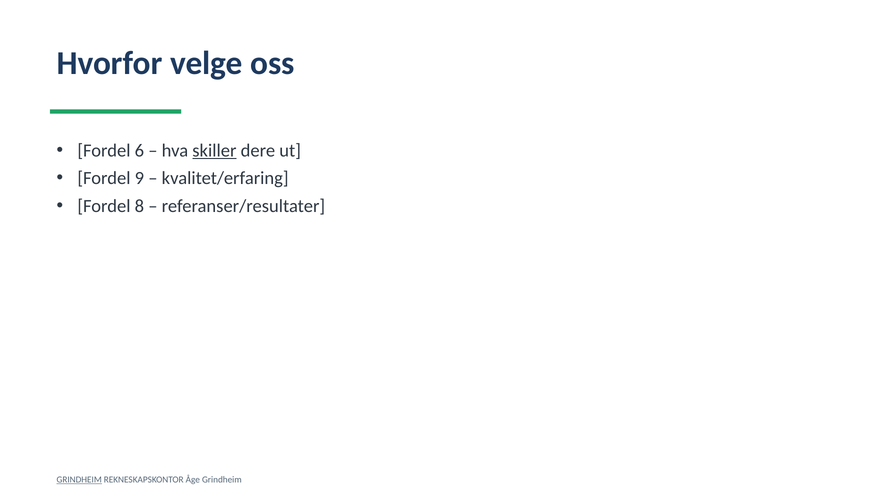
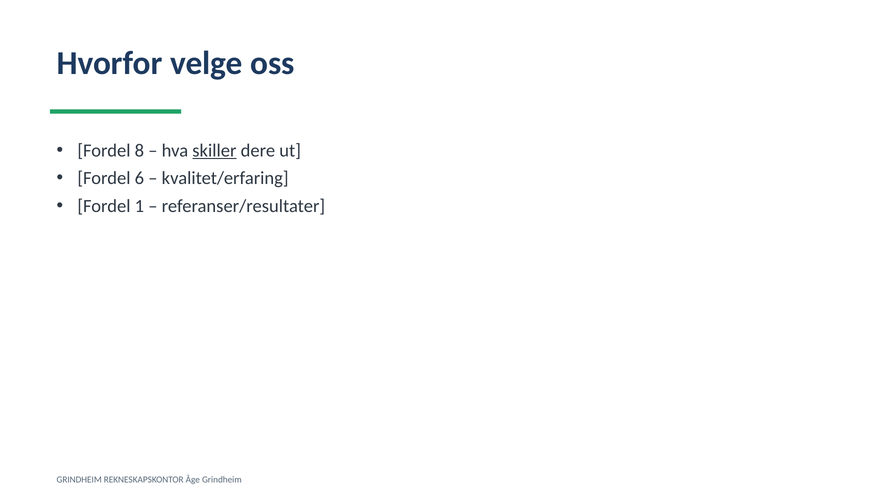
6: 6 -> 8
9: 9 -> 6
8: 8 -> 1
GRINDHEIM at (79, 480) underline: present -> none
